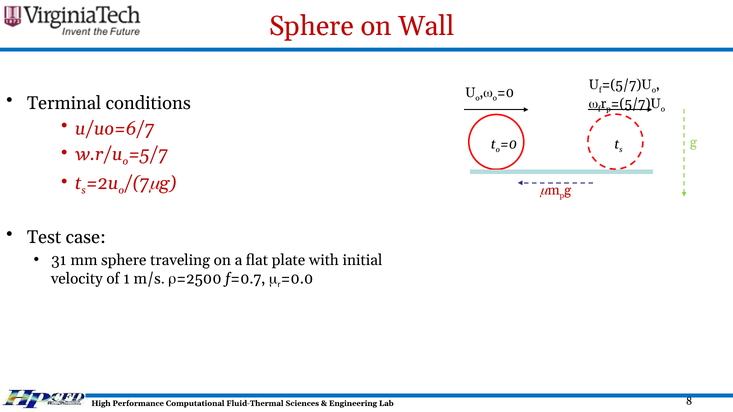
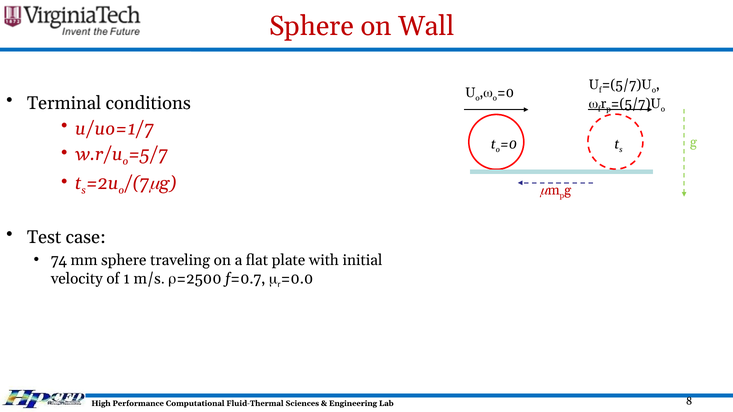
u/uo=6/7: u/uo=6/7 -> u/uo=1/7
31: 31 -> 74
